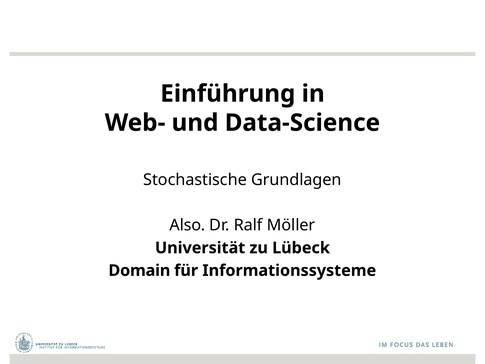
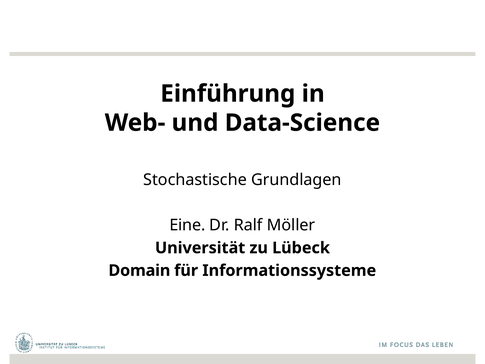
Also: Also -> Eine
